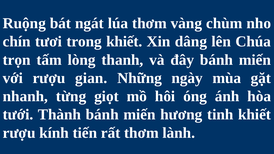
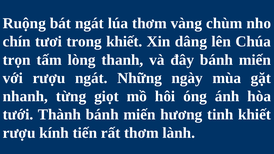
rượu gian: gian -> ngát
